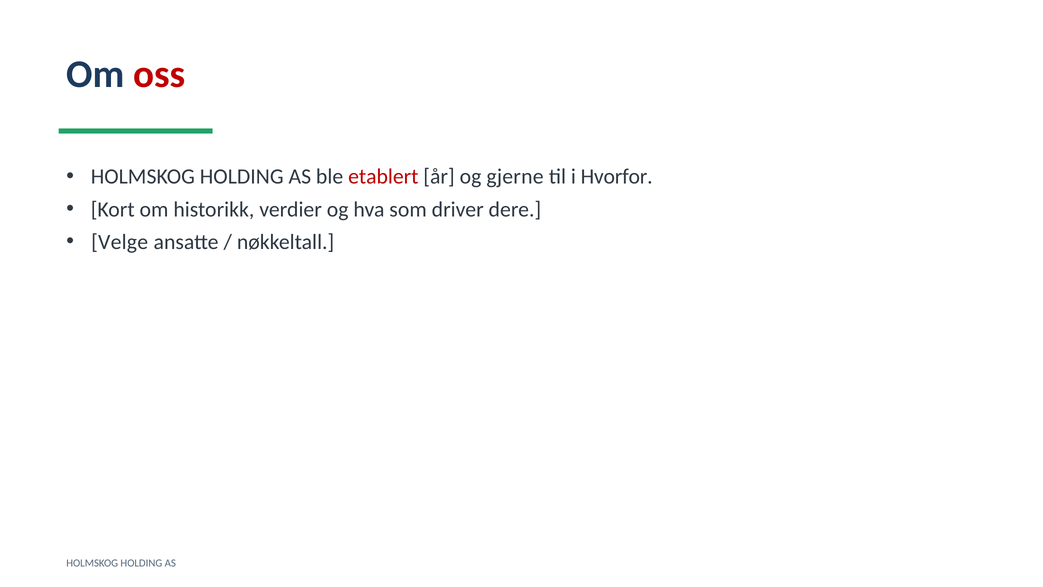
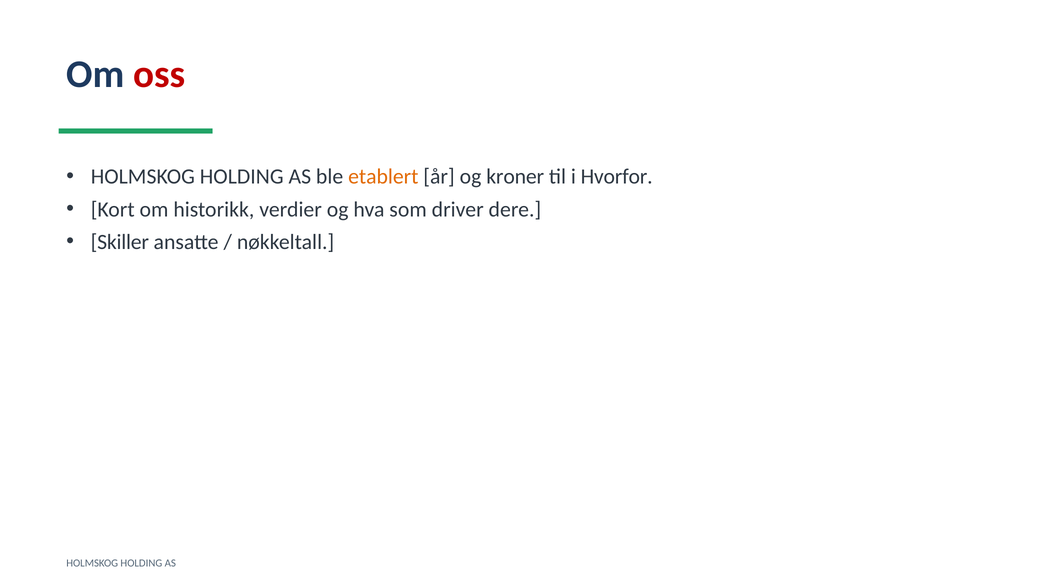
etablert colour: red -> orange
gjerne: gjerne -> kroner
Velge: Velge -> Skiller
